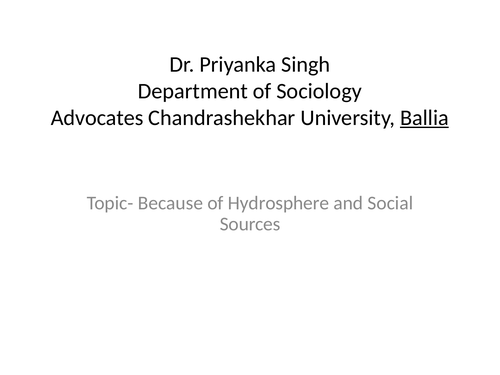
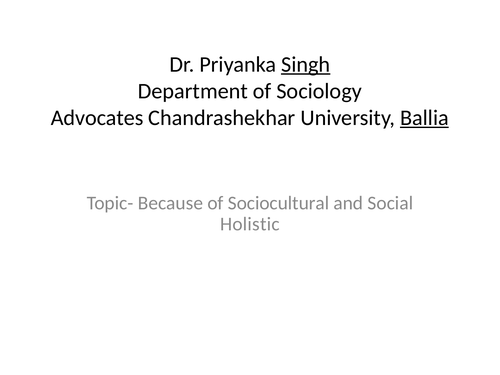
Singh underline: none -> present
Hydrosphere: Hydrosphere -> Sociocultural
Sources: Sources -> Holistic
